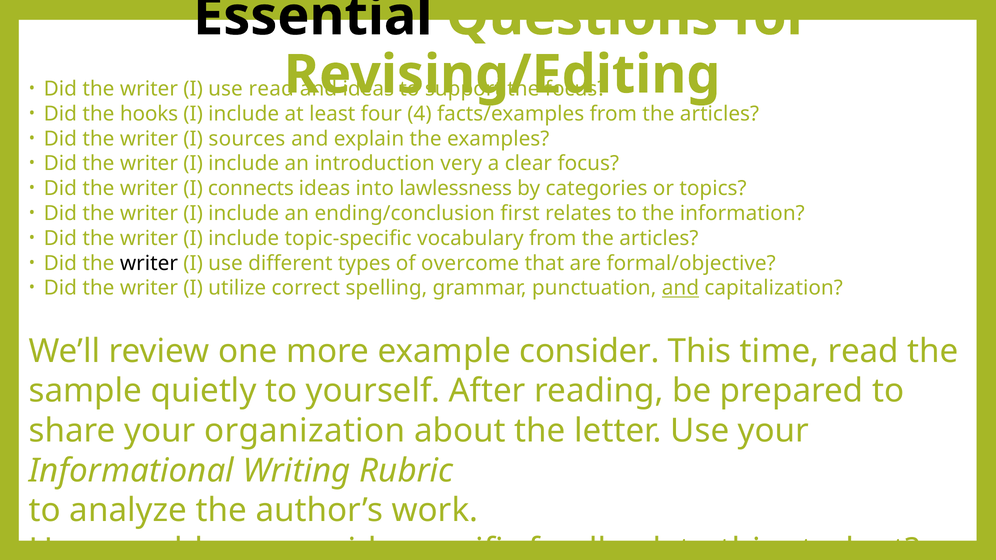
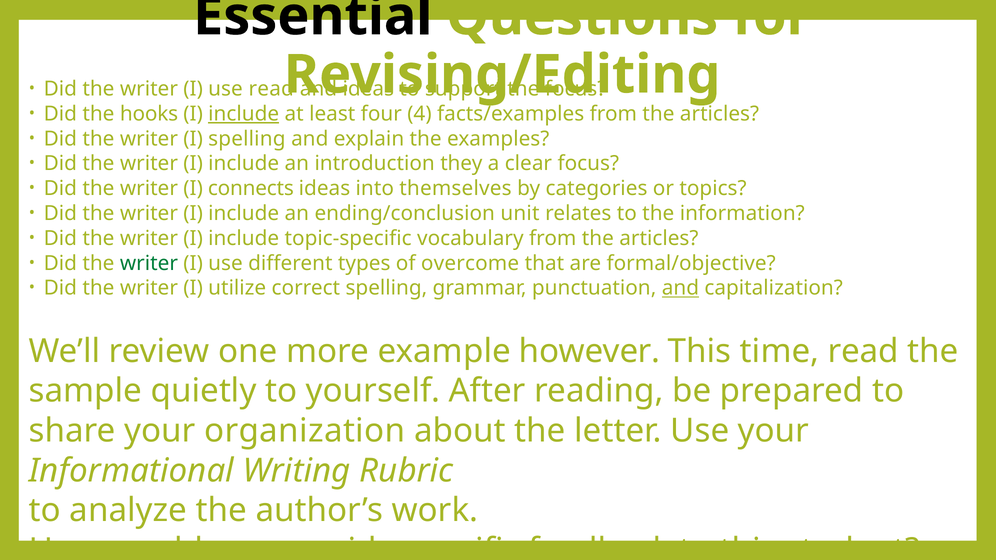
include at (244, 114) underline: none -> present
I sources: sources -> spelling
very: very -> they
lawlessness: lawlessness -> themselves
first: first -> unit
writer at (149, 263) colour: black -> green
consider: consider -> however
